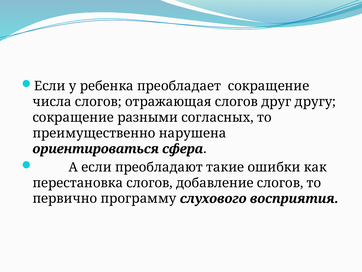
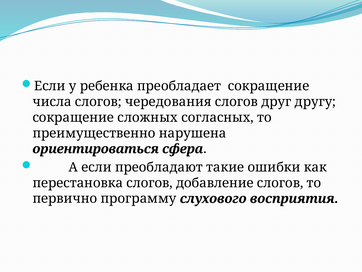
отражающая: отражающая -> чередования
разными: разными -> сложных
